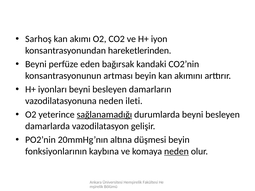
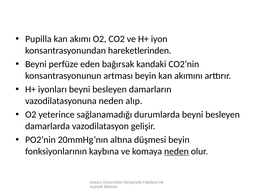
Sarhoş: Sarhoş -> Pupilla
ileti: ileti -> alıp
sağlanamadığı underline: present -> none
